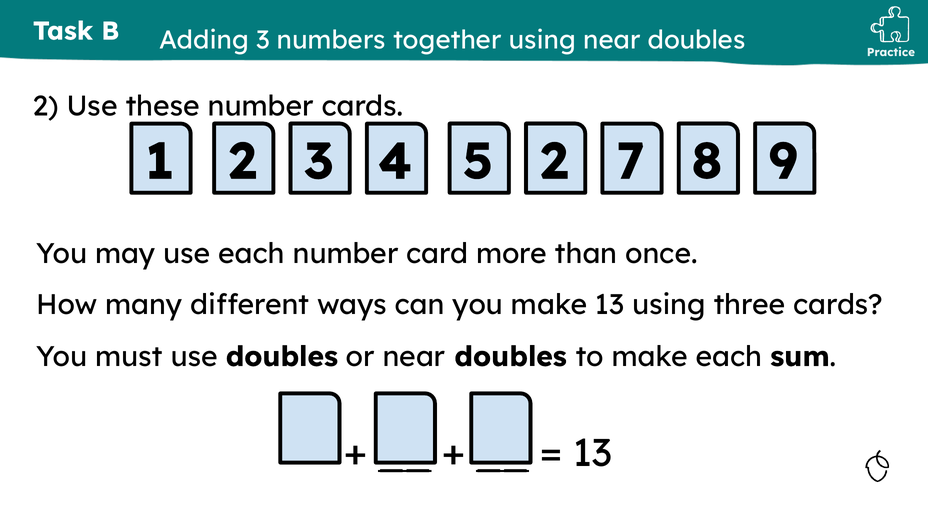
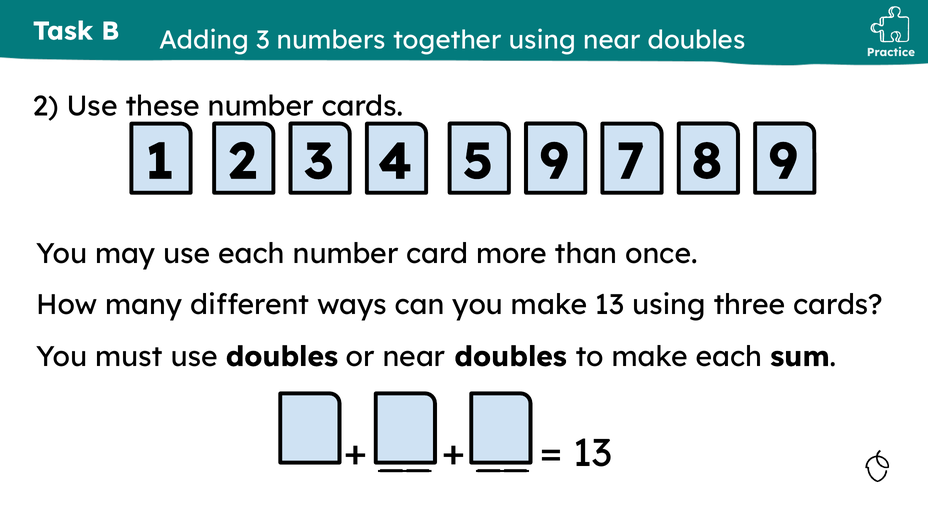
5 2: 2 -> 9
